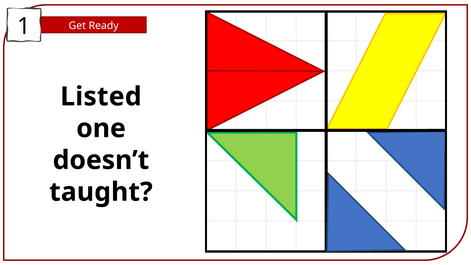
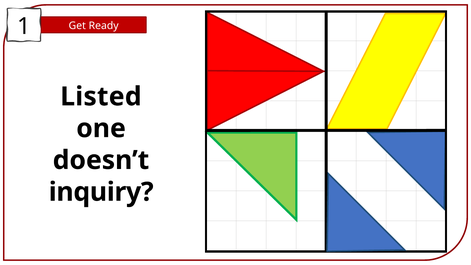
taught: taught -> inquiry
